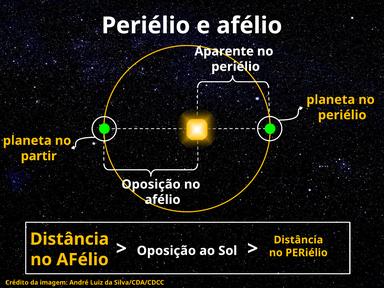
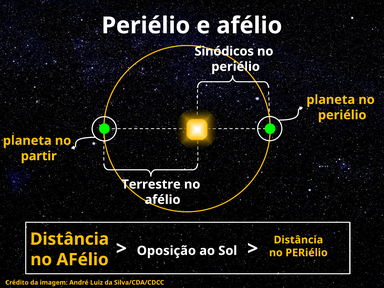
Aparente: Aparente -> Sinódicos
Oposição at (151, 184): Oposição -> Terrestre
